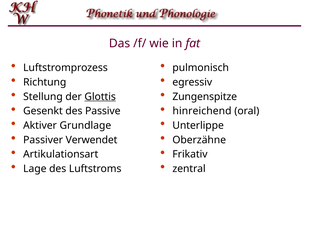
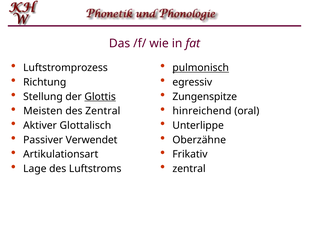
pulmonisch underline: none -> present
Gesenkt: Gesenkt -> Meisten
des Passive: Passive -> Zentral
Grundlage: Grundlage -> Glottalisch
